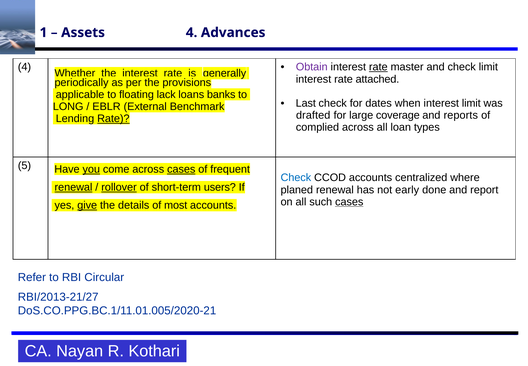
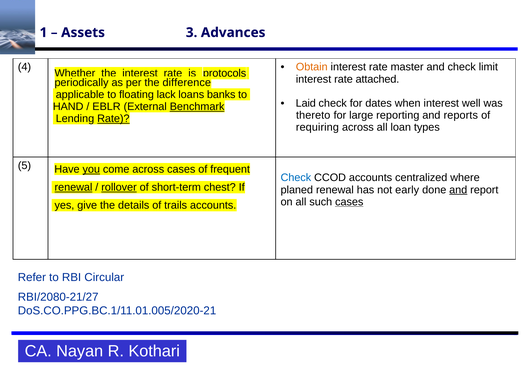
Assets 4: 4 -> 3
Obtain colour: purple -> orange
rate at (378, 67) underline: present -> none
generally: generally -> protocols
provisions: provisions -> difference
Last: Last -> Laid
interest limit: limit -> well
LONG: LONG -> HAND
Benchmark underline: none -> present
drafted: drafted -> thereto
coverage: coverage -> reporting
complied: complied -> requiring
cases at (181, 169) underline: present -> none
users: users -> chest
and at (458, 190) underline: none -> present
give underline: present -> none
most: most -> trails
RBI/2013-21/27: RBI/2013-21/27 -> RBI/2080-21/27
